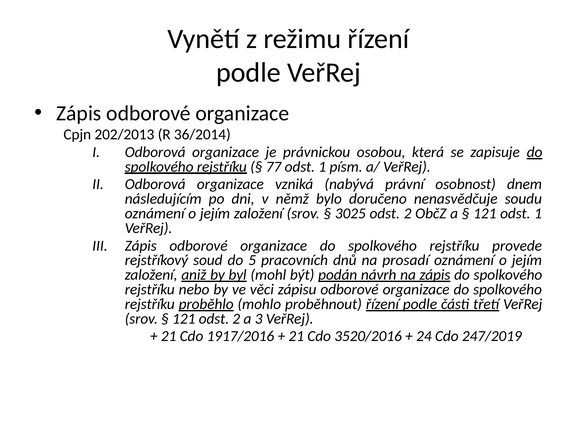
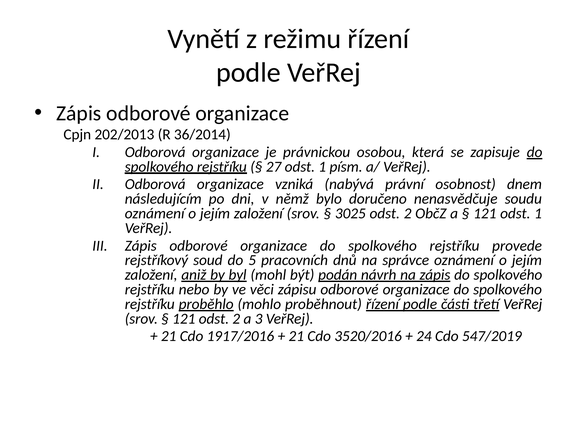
77: 77 -> 27
prosadí: prosadí -> správce
247/2019: 247/2019 -> 547/2019
